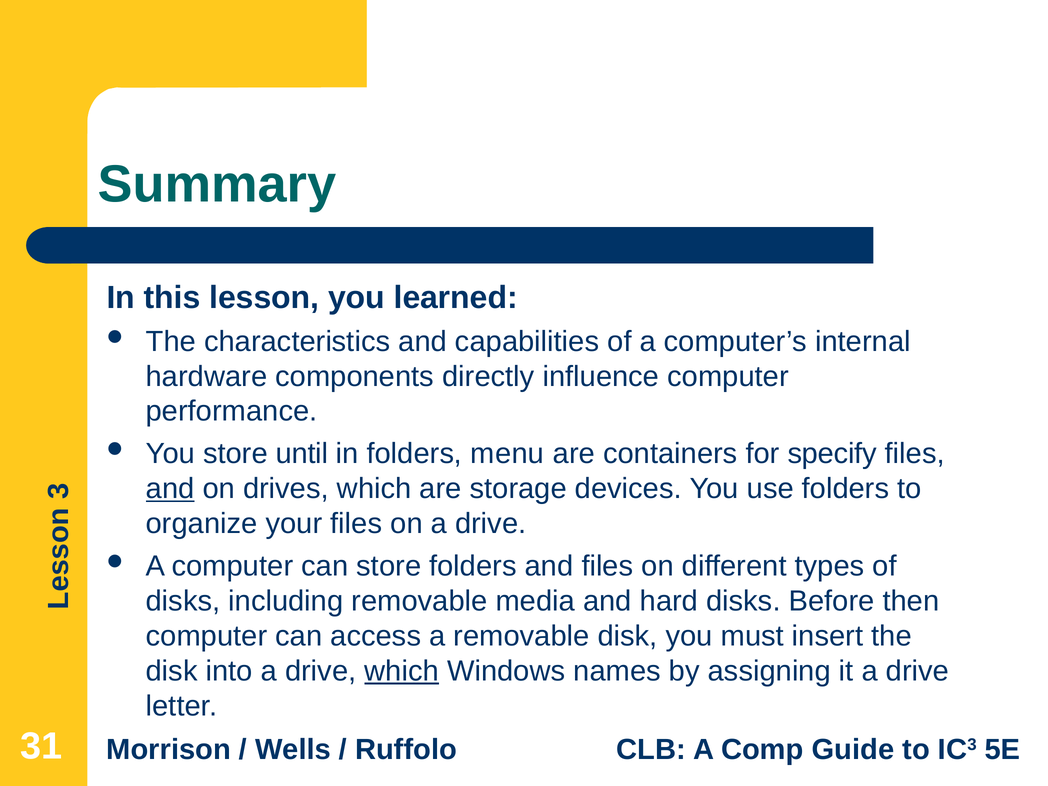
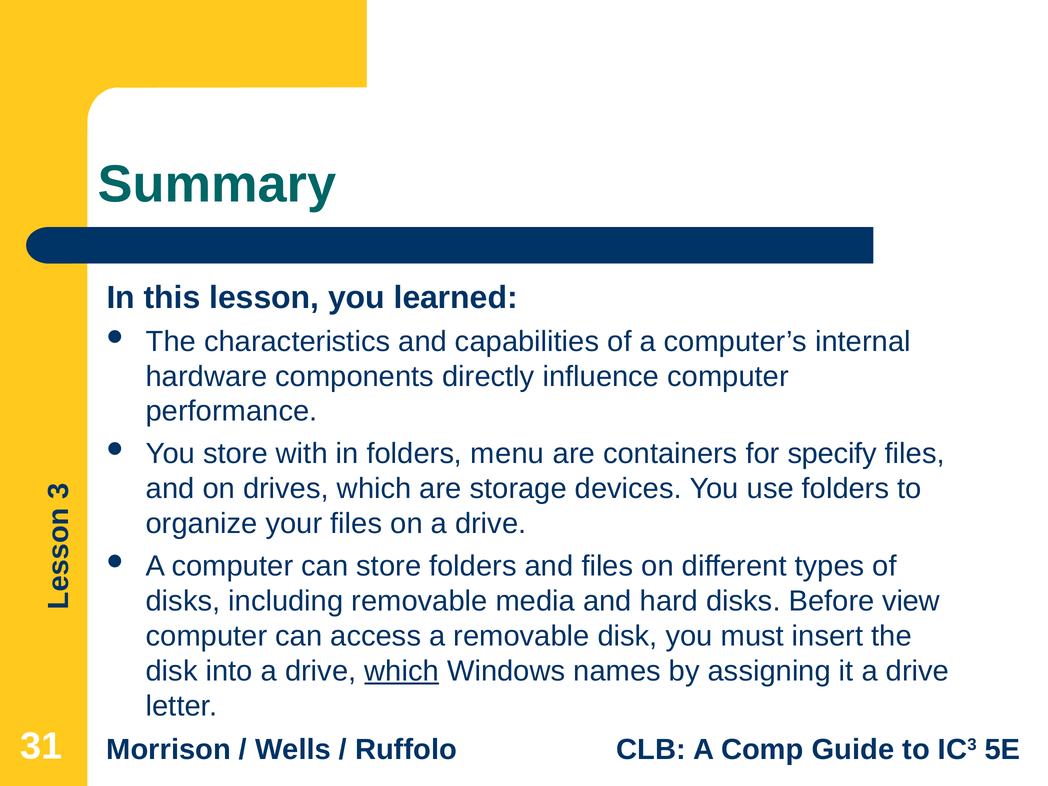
until: until -> with
and at (170, 489) underline: present -> none
then: then -> view
